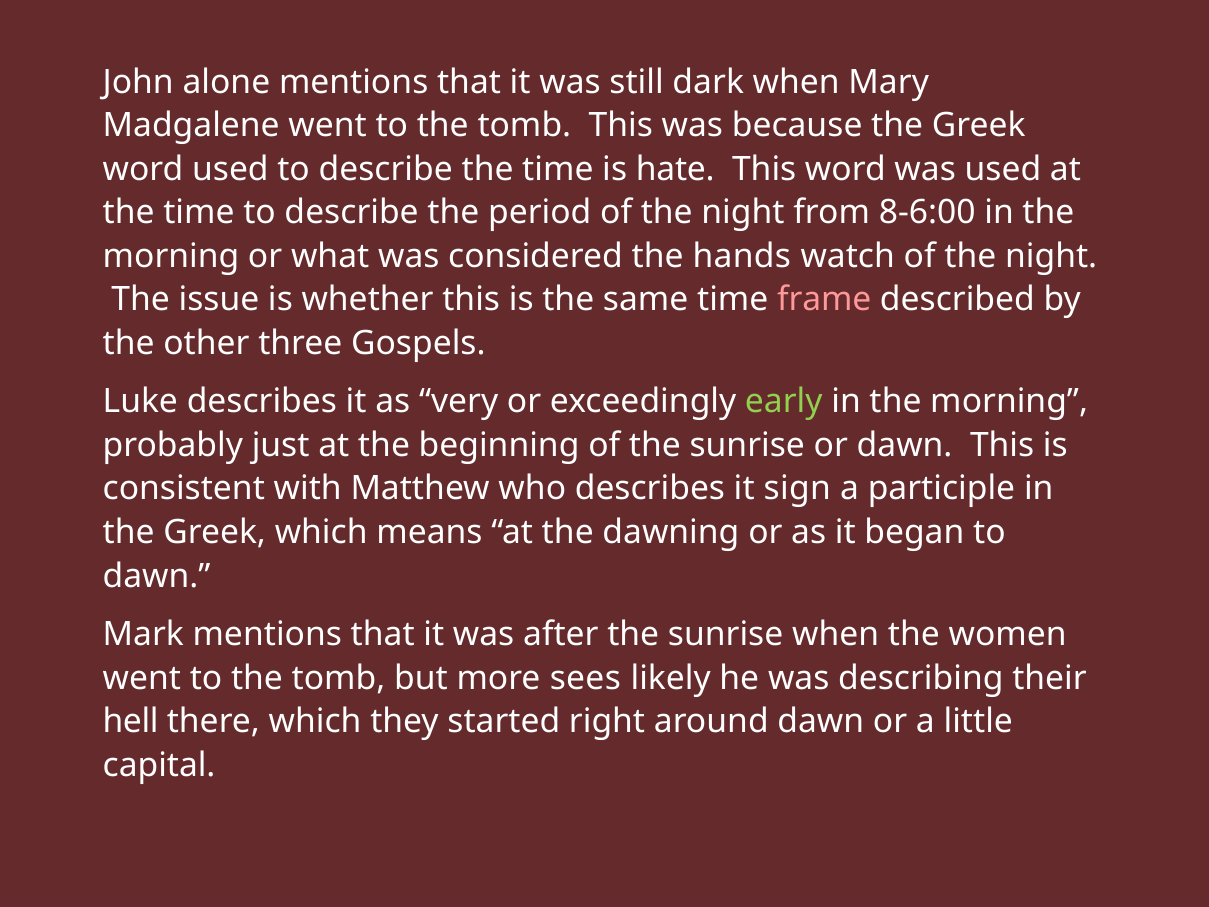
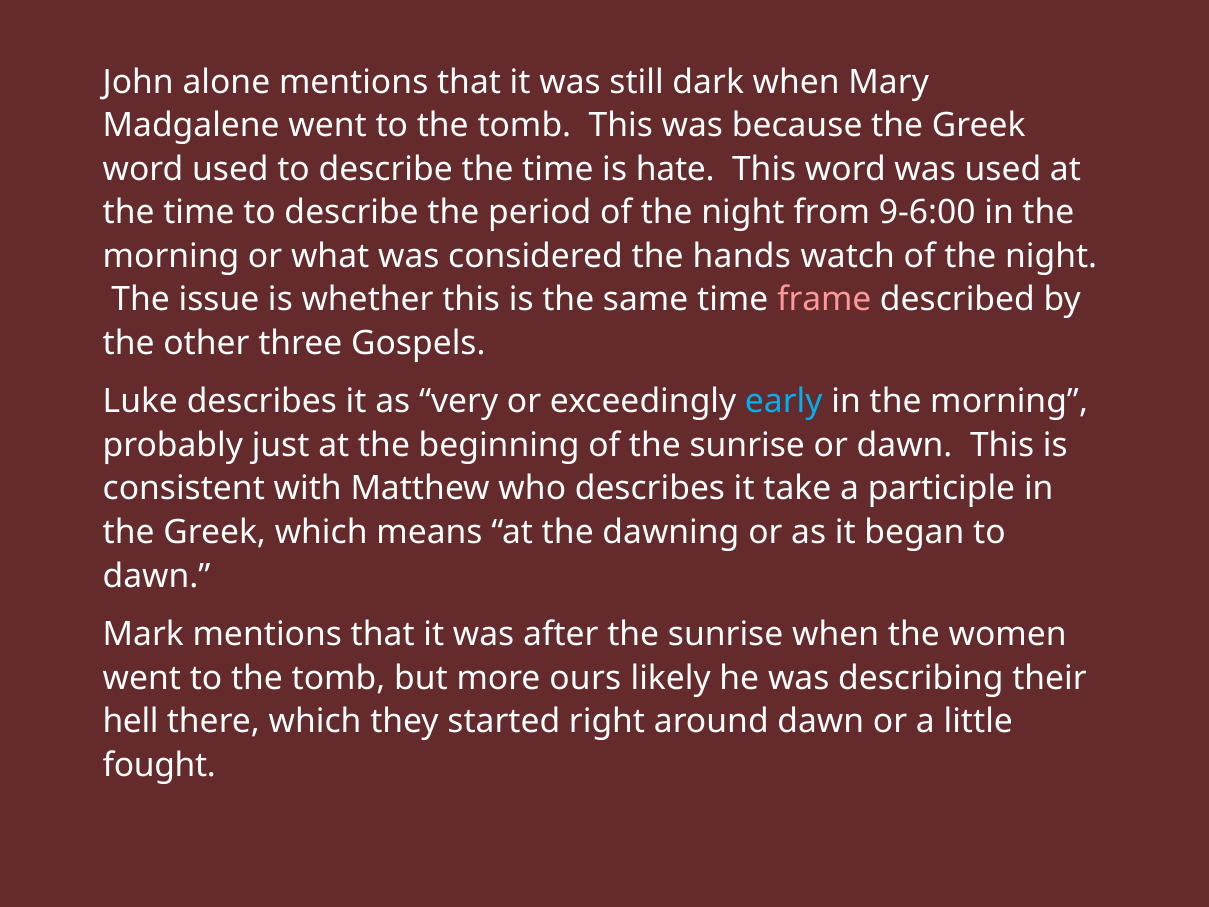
8-6:00: 8-6:00 -> 9-6:00
early colour: light green -> light blue
sign: sign -> take
sees: sees -> ours
capital: capital -> fought
